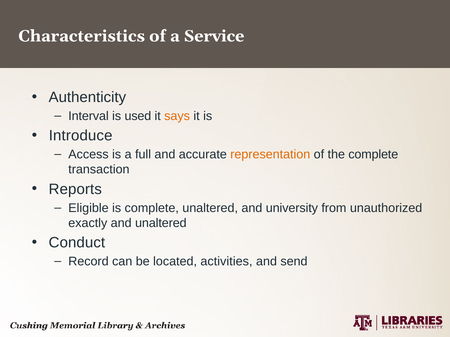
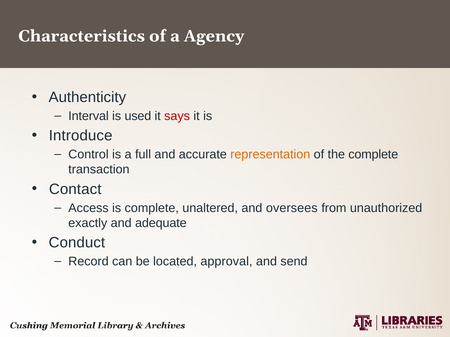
Service: Service -> Agency
says colour: orange -> red
Access: Access -> Control
Reports: Reports -> Contact
Eligible: Eligible -> Access
university: university -> oversees
and unaltered: unaltered -> adequate
activities: activities -> approval
